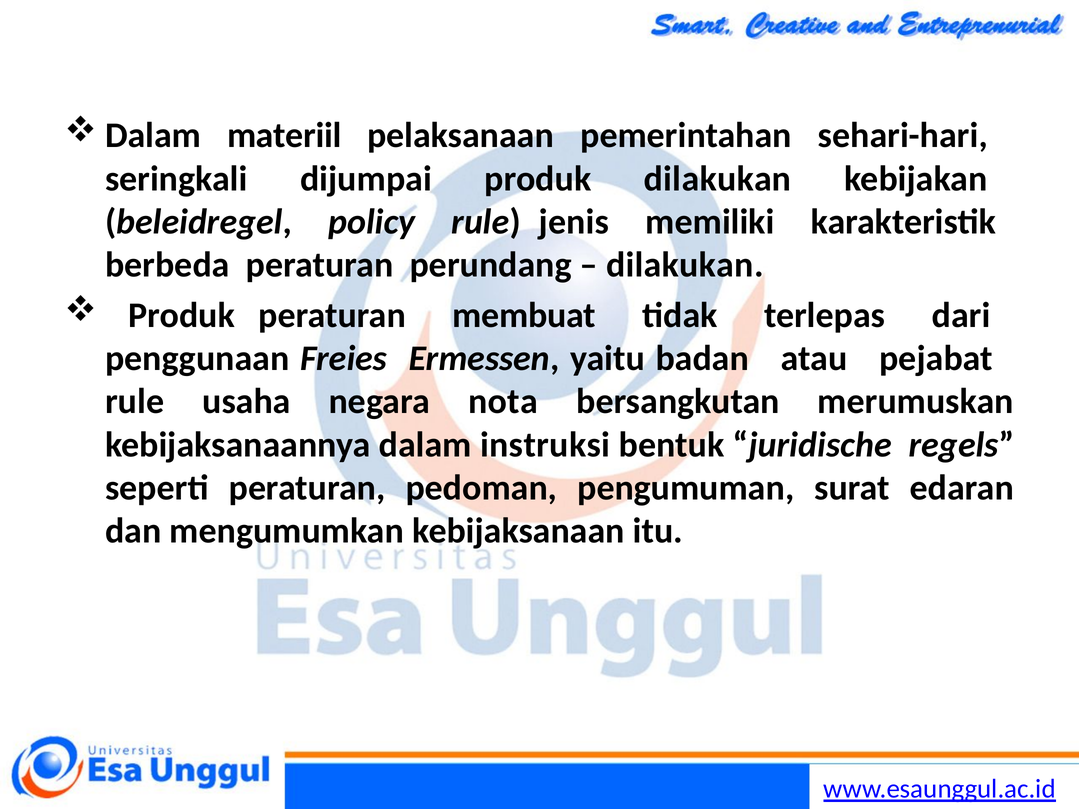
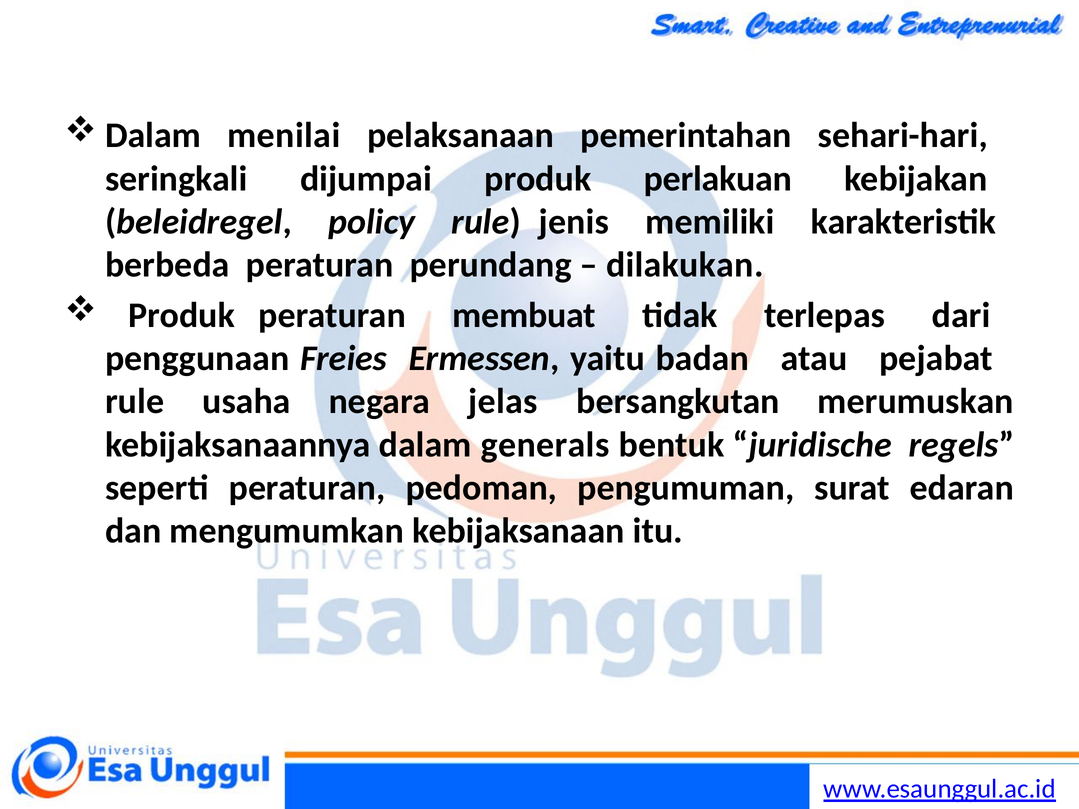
materiil: materiil -> menilai
produk dilakukan: dilakukan -> perlakuan
nota: nota -> jelas
instruksi: instruksi -> generals
